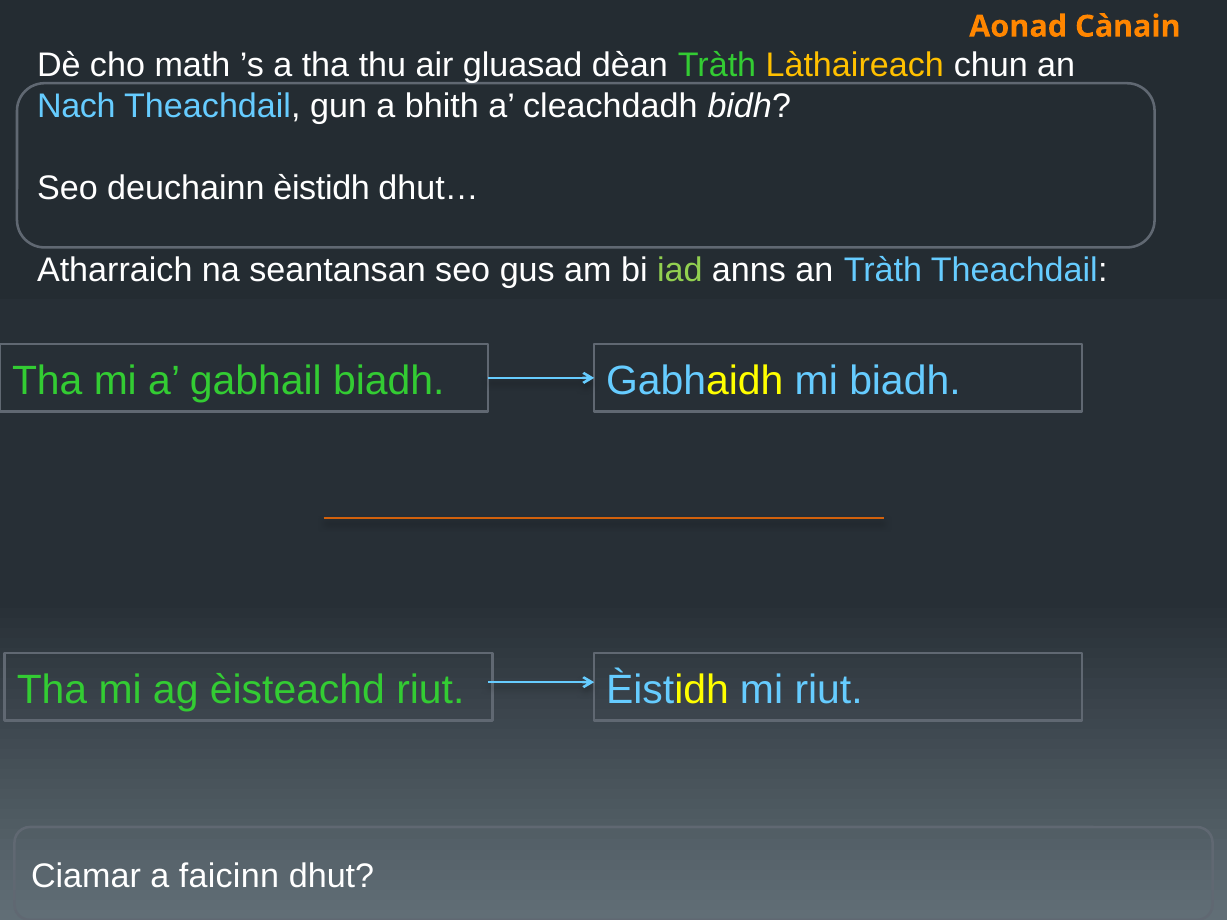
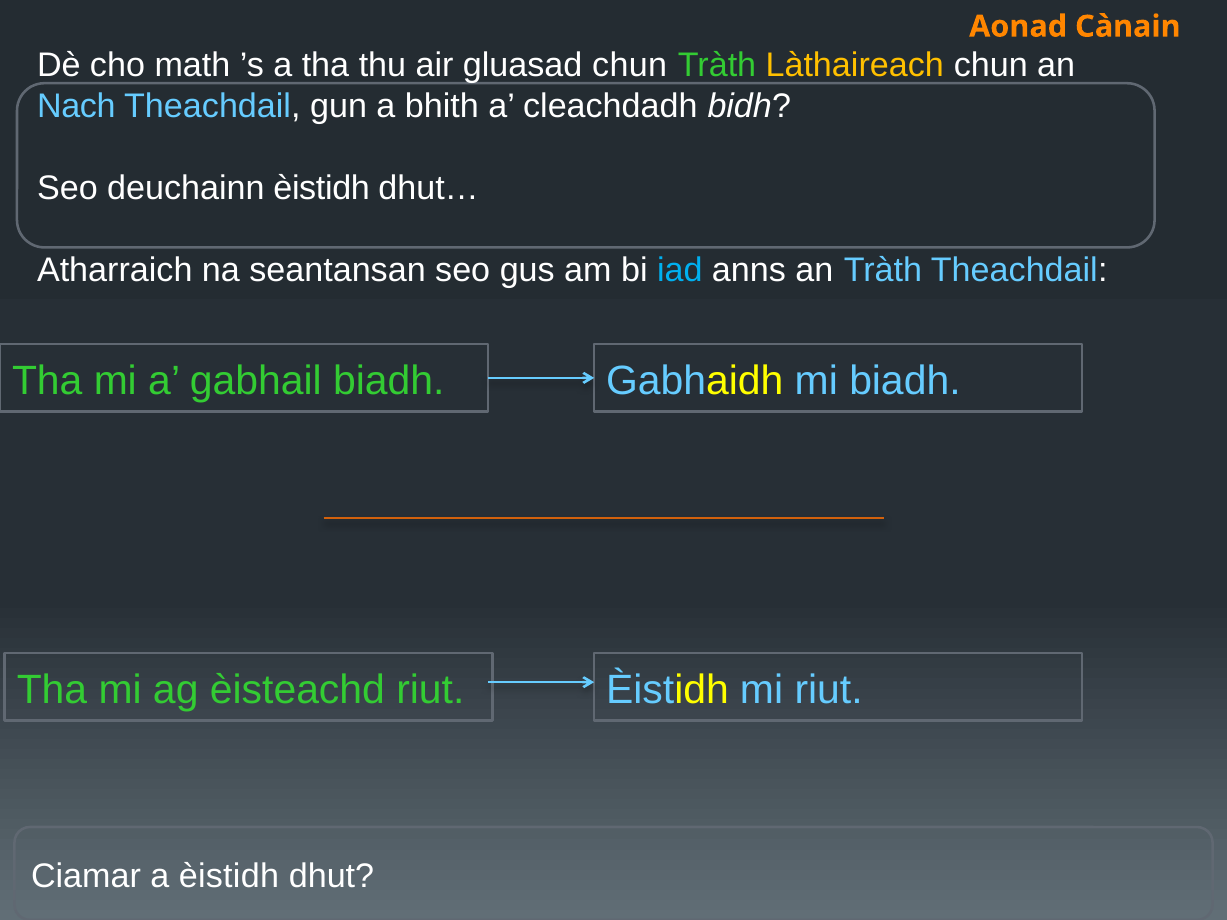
gluasad dèan: dèan -> chun
iad colour: light green -> light blue
a faicinn: faicinn -> èistidh
